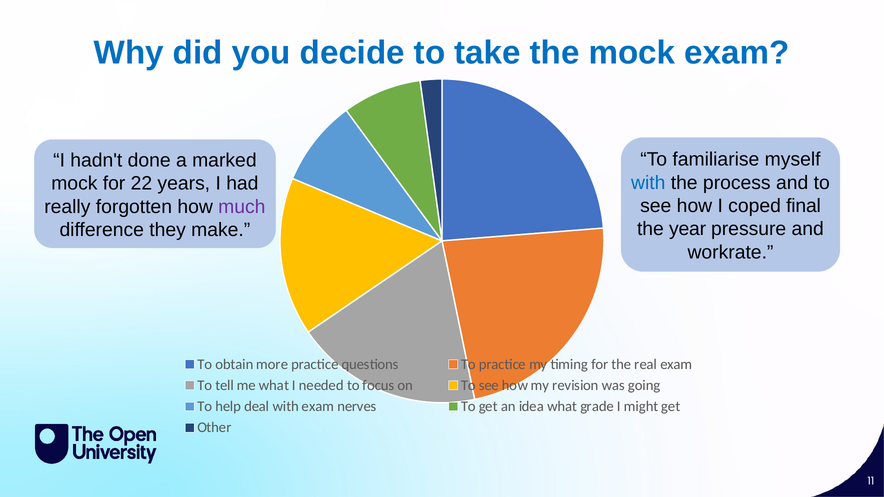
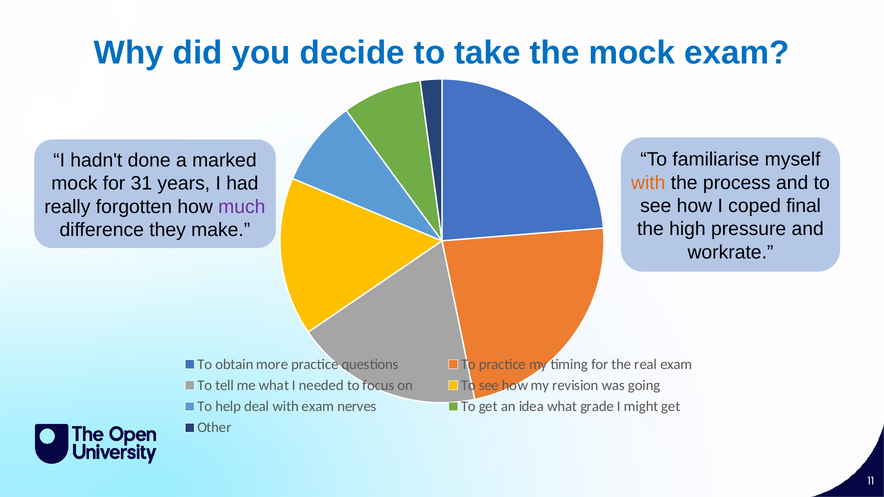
with at (648, 183) colour: blue -> orange
22: 22 -> 31
year: year -> high
